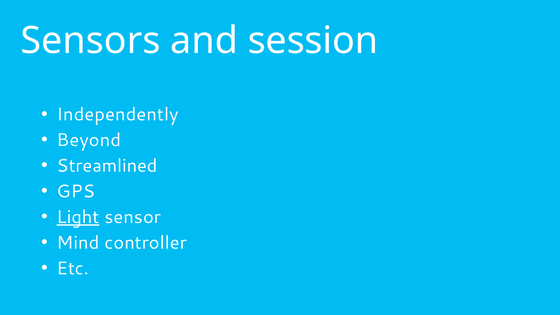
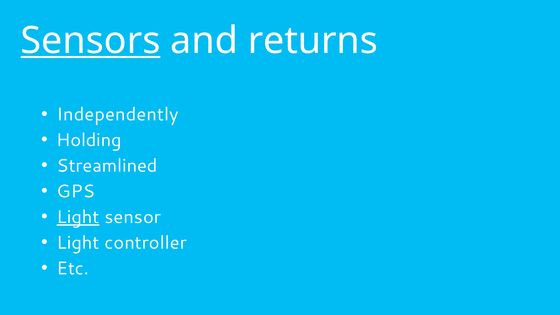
Sensors underline: none -> present
session: session -> returns
Beyond: Beyond -> Holding
Mind at (78, 243): Mind -> Light
